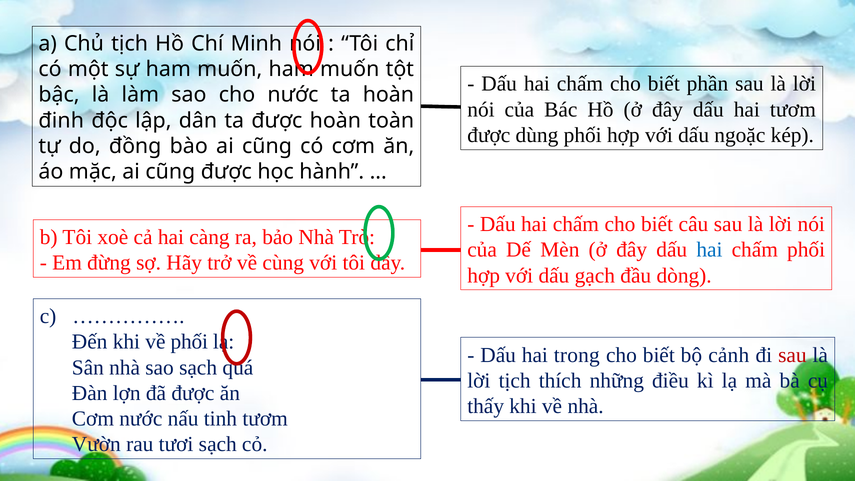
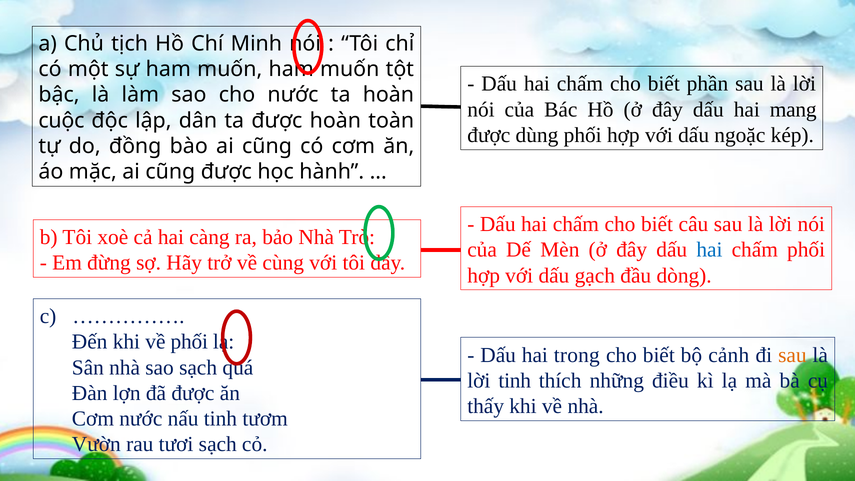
hai tươm: tươm -> mang
định: định -> cuộc
sau at (792, 355) colour: red -> orange
lời tịch: tịch -> tinh
